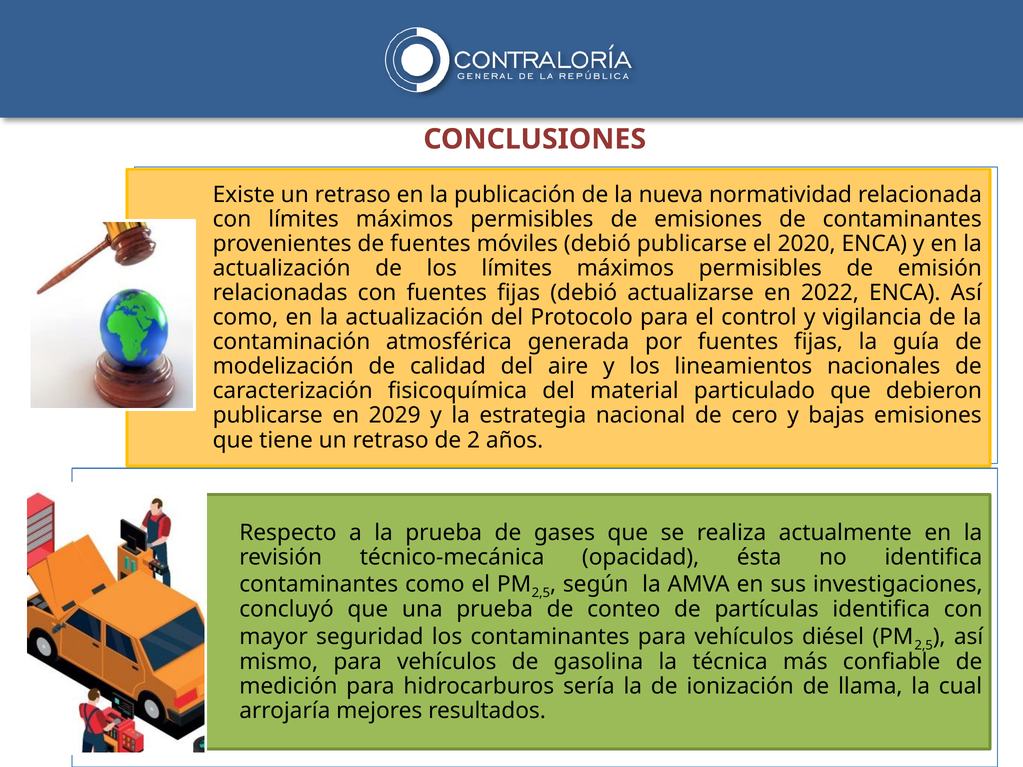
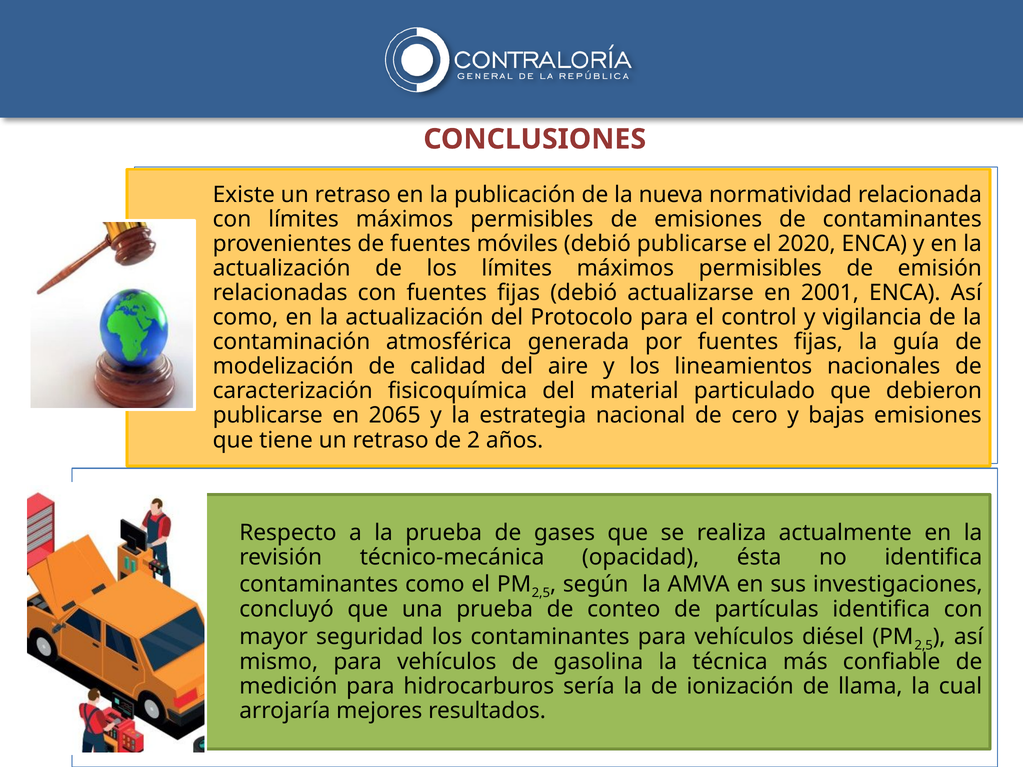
2022: 2022 -> 2001
2029: 2029 -> 2065
